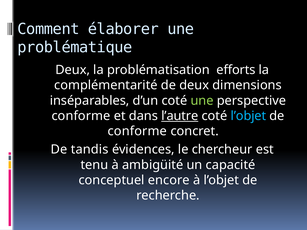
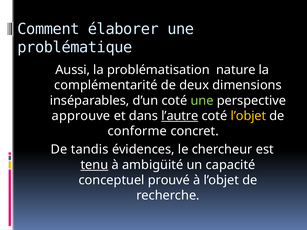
Deux at (73, 70): Deux -> Aussi
efforts: efforts -> nature
conforme at (81, 116): conforme -> approuve
l’objet at (248, 116) colour: light blue -> yellow
tenu underline: none -> present
encore: encore -> prouvé
